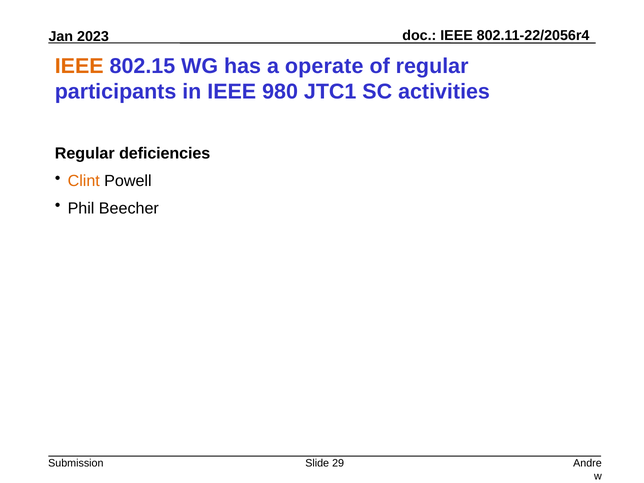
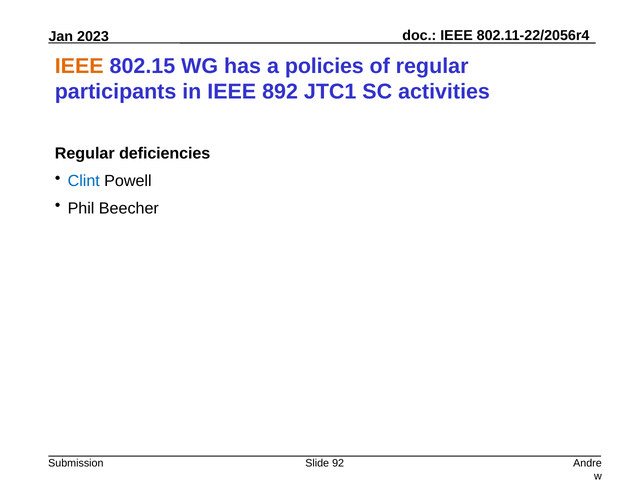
operate: operate -> policies
980: 980 -> 892
Clint colour: orange -> blue
29: 29 -> 92
